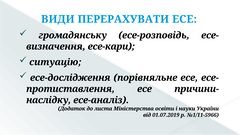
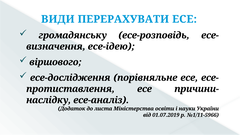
есе-кари: есе-кари -> есе-ідею
ситуацію: ситуацію -> віршового
